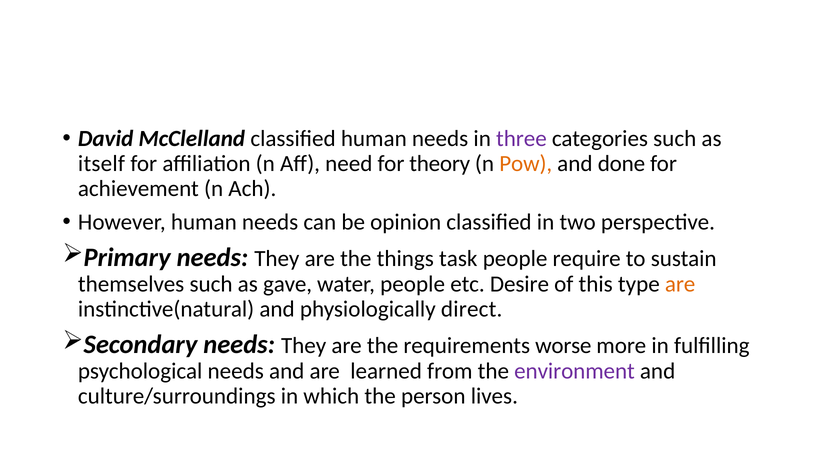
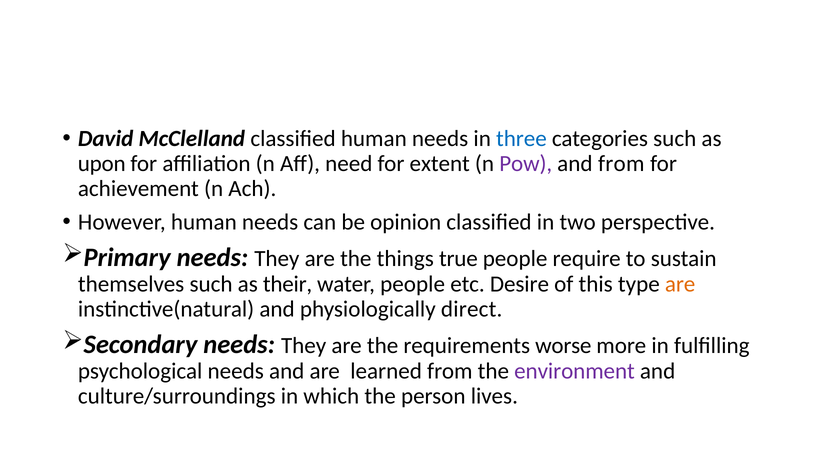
three colour: purple -> blue
itself: itself -> upon
theory: theory -> extent
Pow colour: orange -> purple
and done: done -> from
task: task -> true
gave: gave -> their
